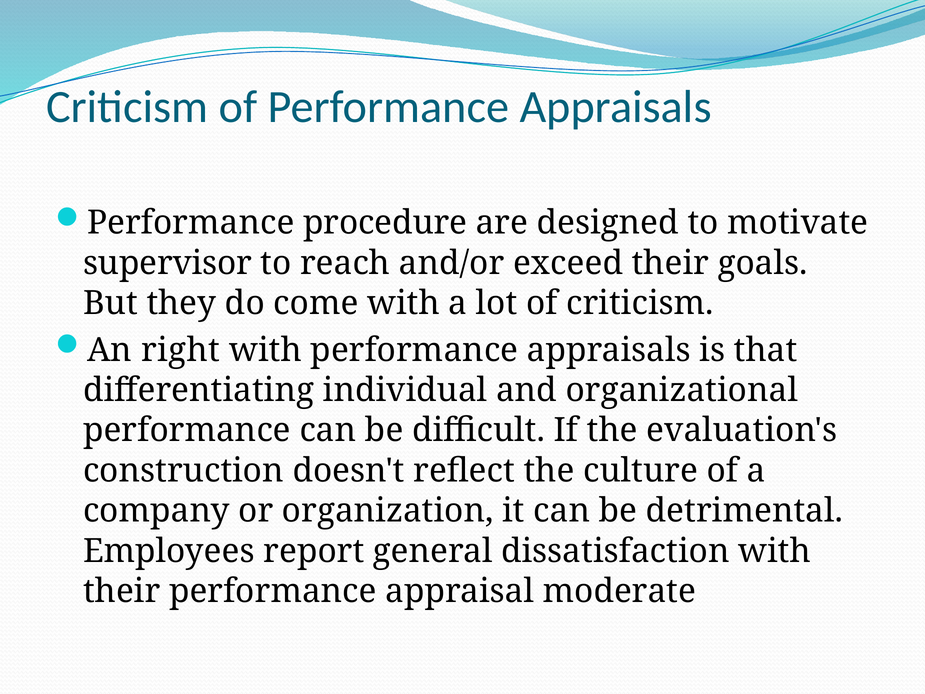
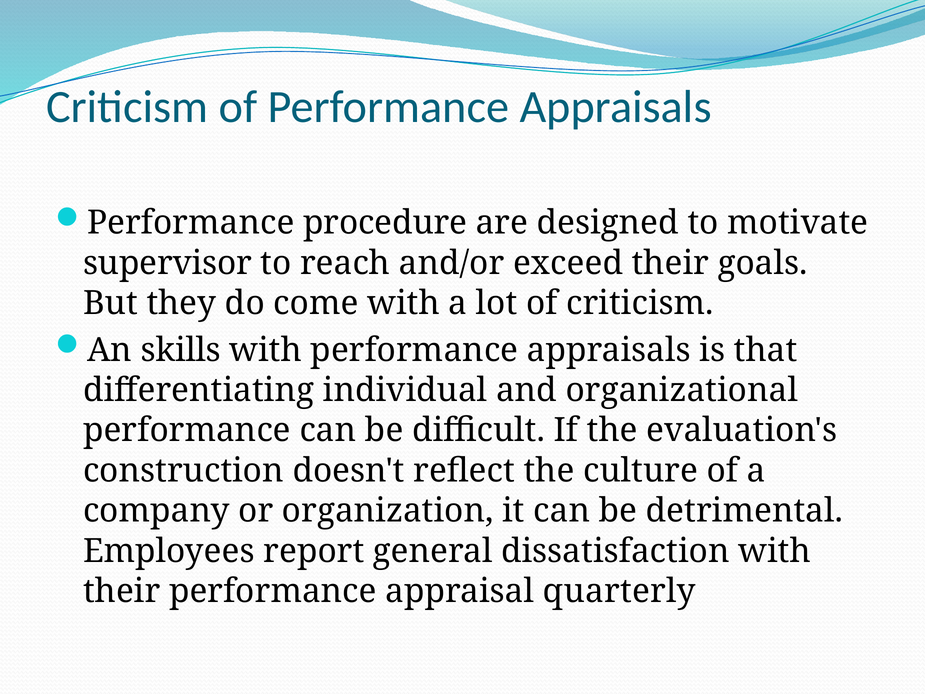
right: right -> skills
moderate: moderate -> quarterly
